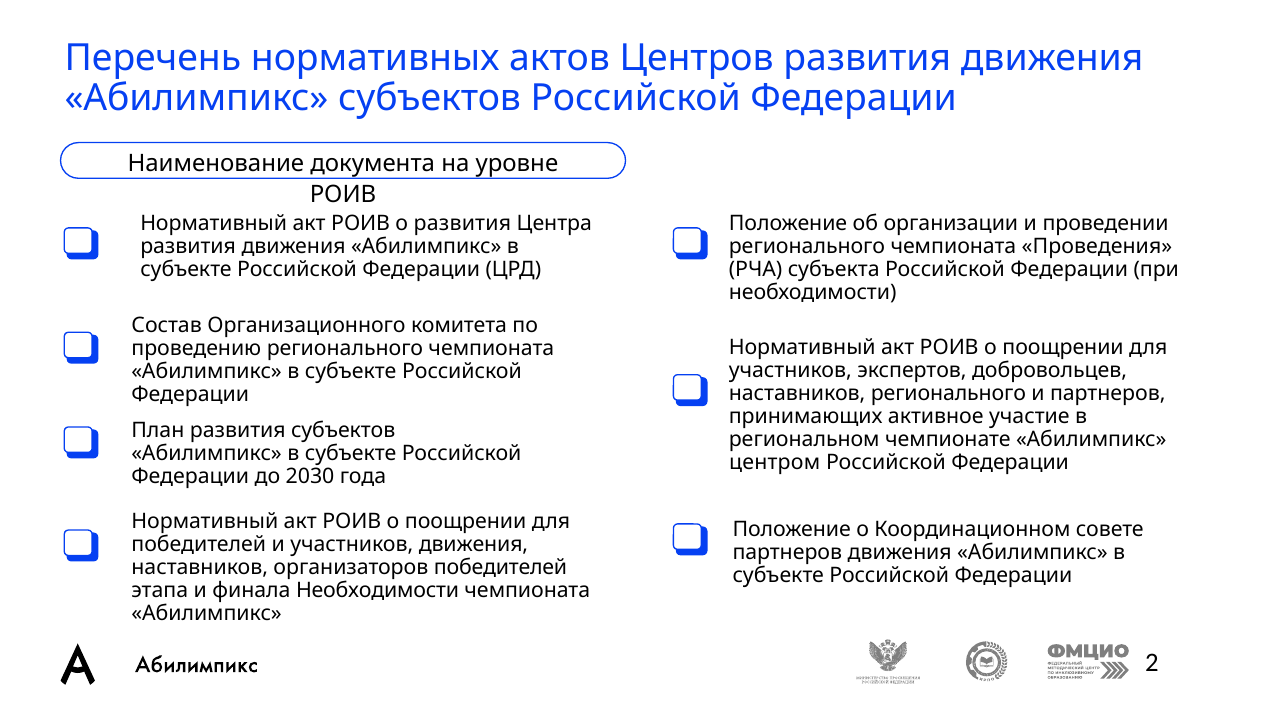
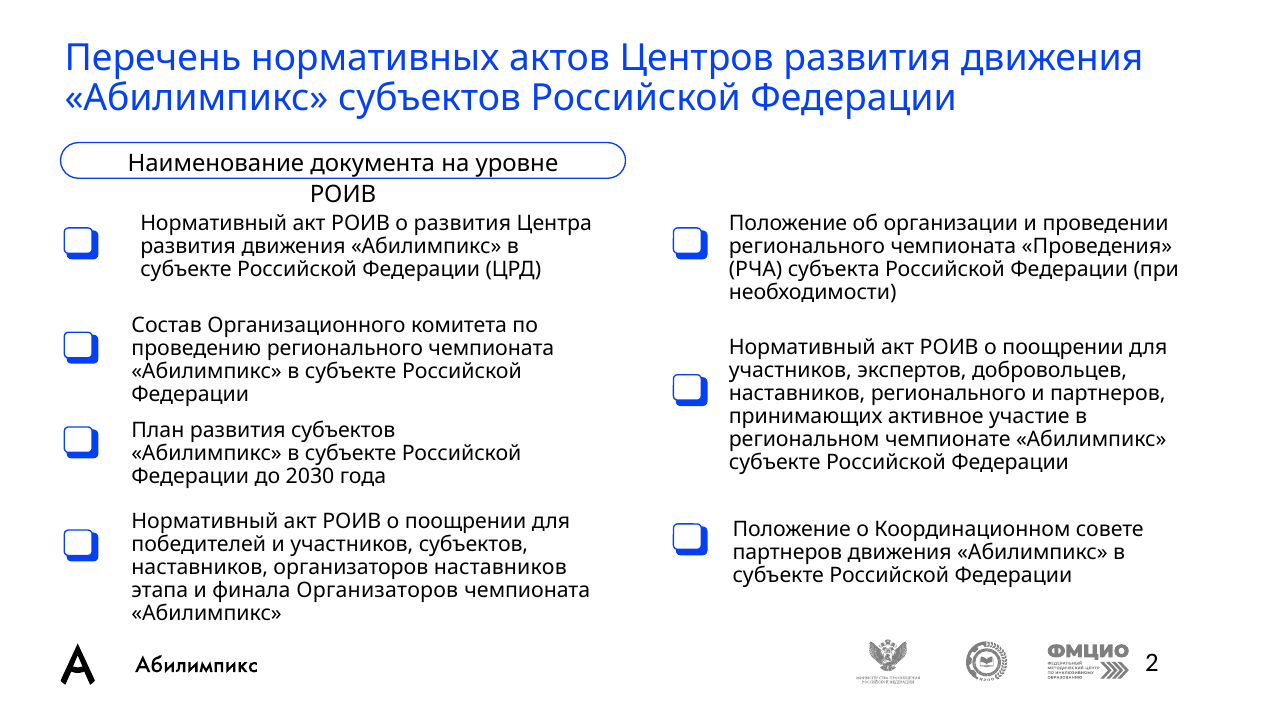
центром at (775, 463): центром -> субъекте
участников движения: движения -> субъектов
организаторов победителей: победителей -> наставников
финала Необходимости: Необходимости -> Организаторов
